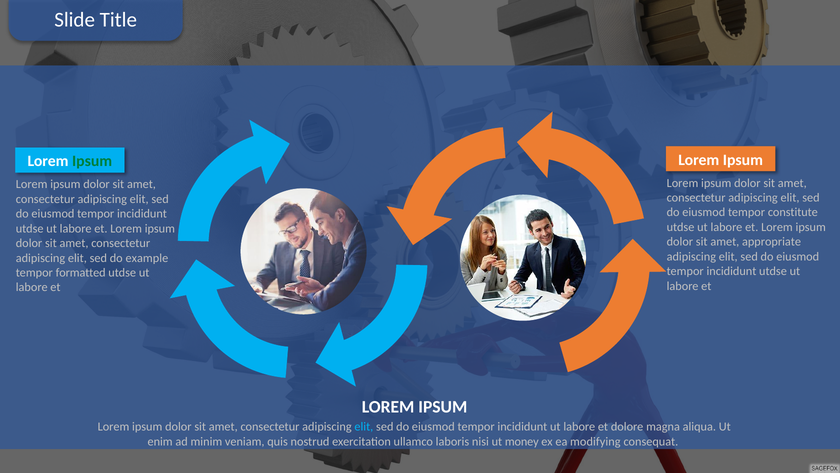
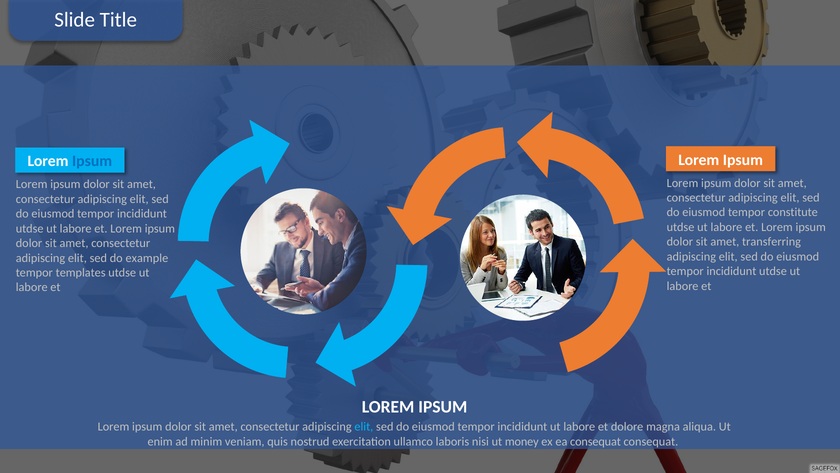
Ipsum at (92, 161) colour: green -> blue
appropriate: appropriate -> transferring
formatted: formatted -> templates
ea modifying: modifying -> consequat
